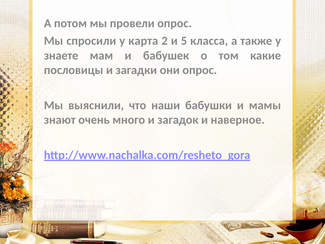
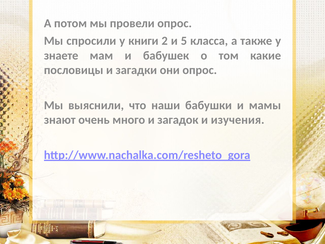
карта: карта -> книги
наверное: наверное -> изучения
